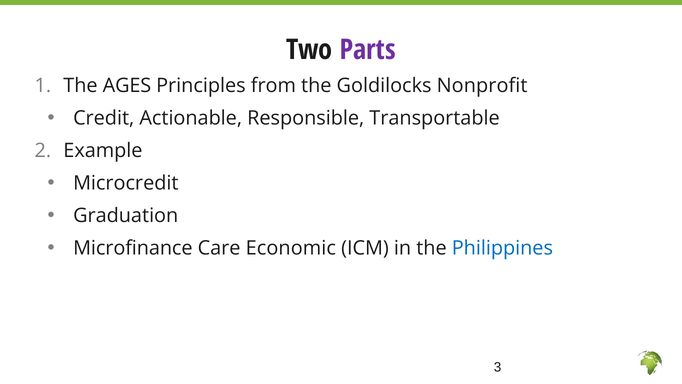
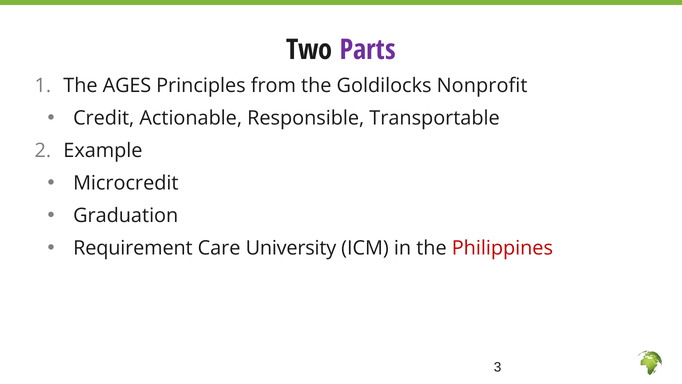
Microfinance: Microfinance -> Requirement
Economic: Economic -> University
Philippines colour: blue -> red
